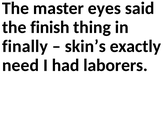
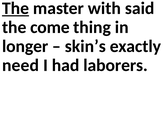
The at (16, 8) underline: none -> present
eyes: eyes -> with
finish: finish -> come
finally: finally -> longer
